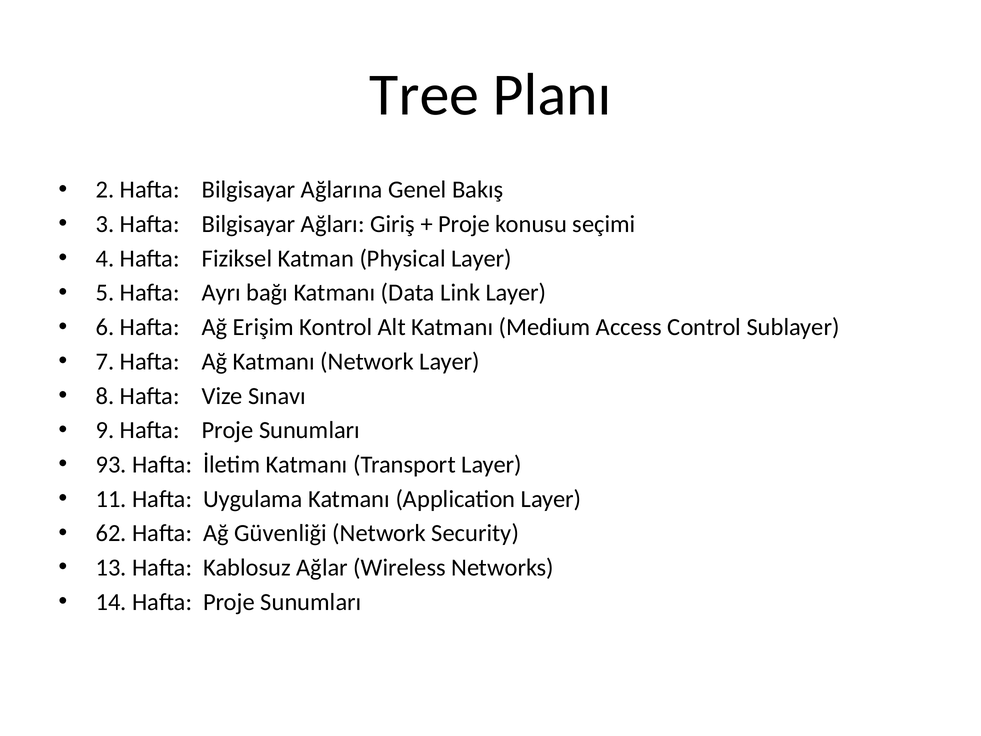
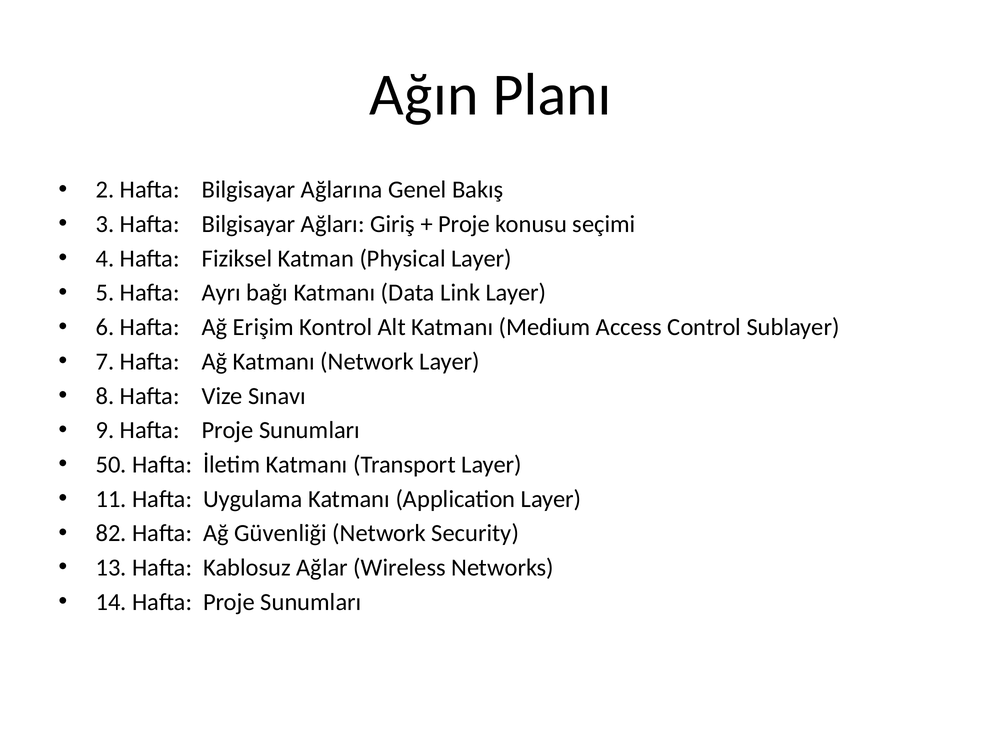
Tree: Tree -> Ağın
93: 93 -> 50
62: 62 -> 82
